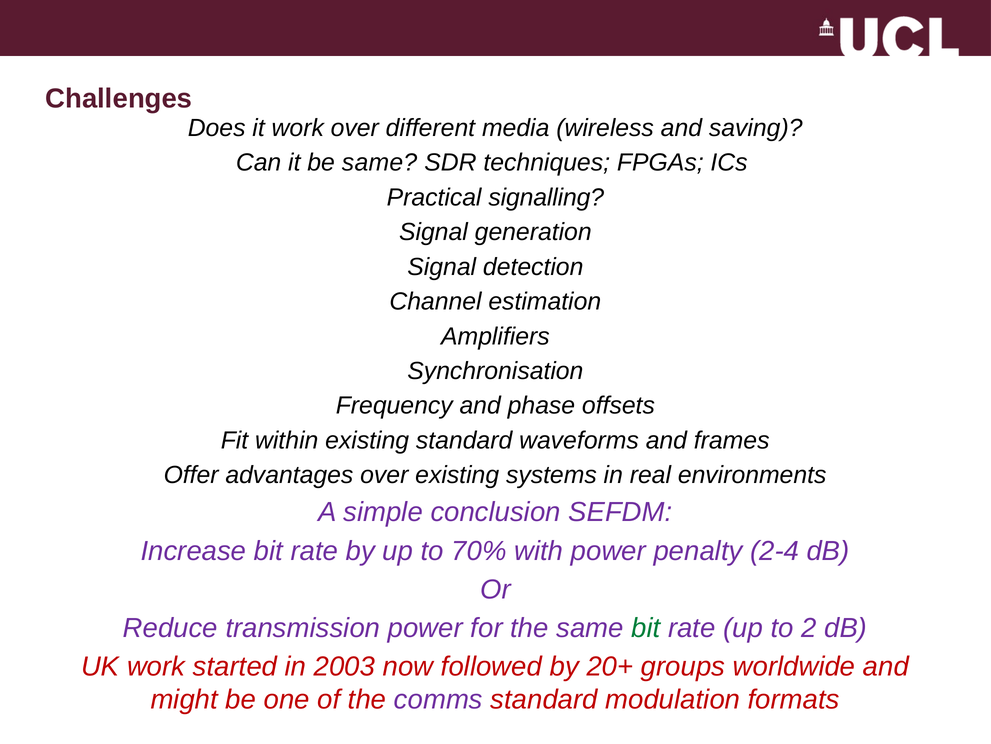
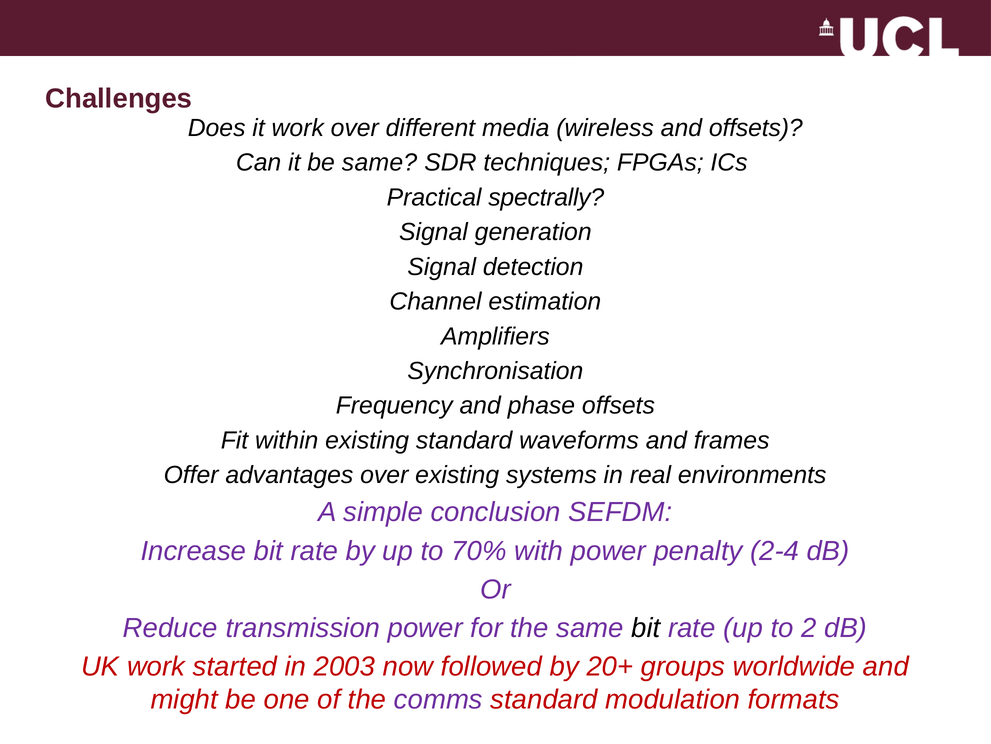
and saving: saving -> offsets
signalling: signalling -> spectrally
bit at (646, 627) colour: green -> black
